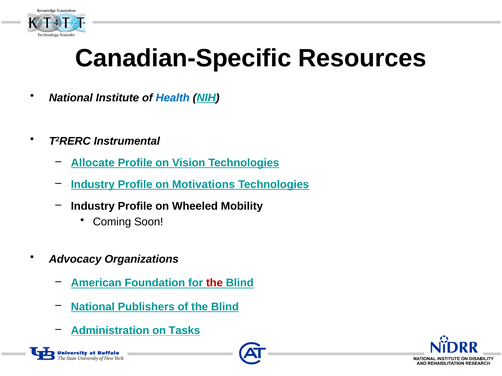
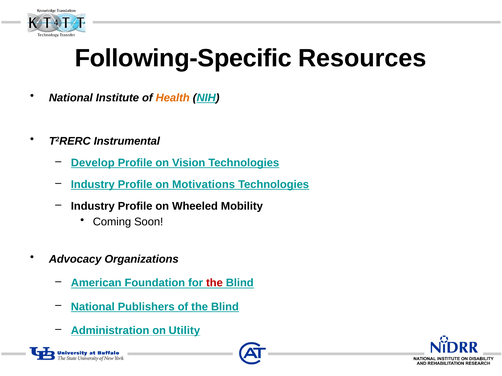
Canadian-Specific: Canadian-Specific -> Following-Specific
Health colour: blue -> orange
Allocate: Allocate -> Develop
Tasks: Tasks -> Utility
